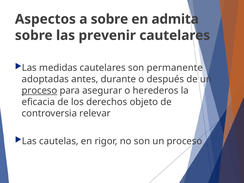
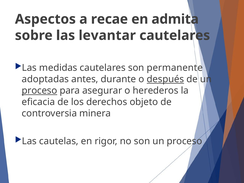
a sobre: sobre -> recae
prevenir: prevenir -> levantar
después underline: none -> present
relevar: relevar -> minera
